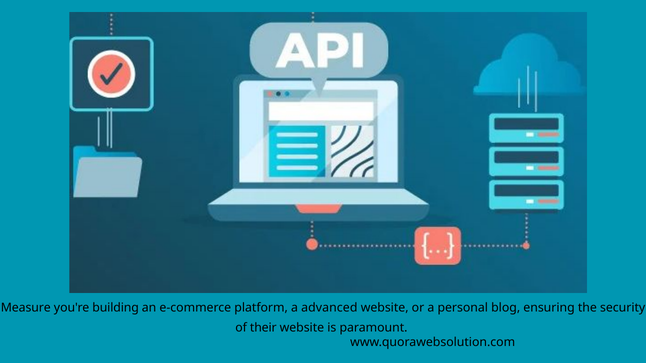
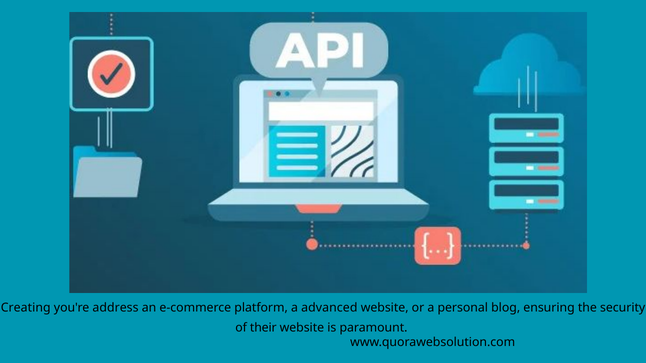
Measure: Measure -> Creating
building: building -> address
